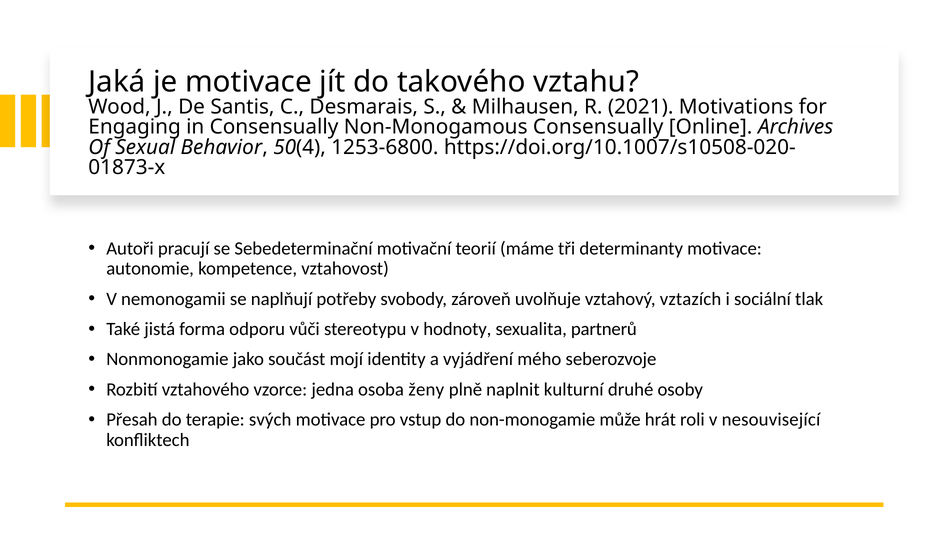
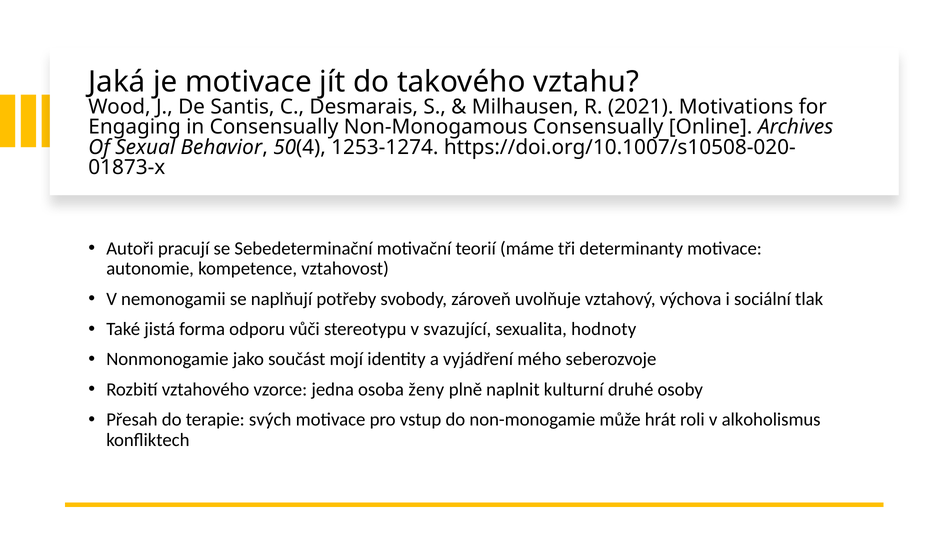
1253-6800: 1253-6800 -> 1253-1274
vztazích: vztazích -> výchova
hodnoty: hodnoty -> svazující
partnerů: partnerů -> hodnoty
nesouvisející: nesouvisející -> alkoholismus
